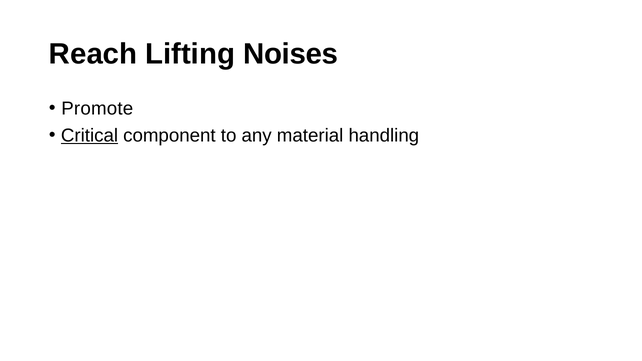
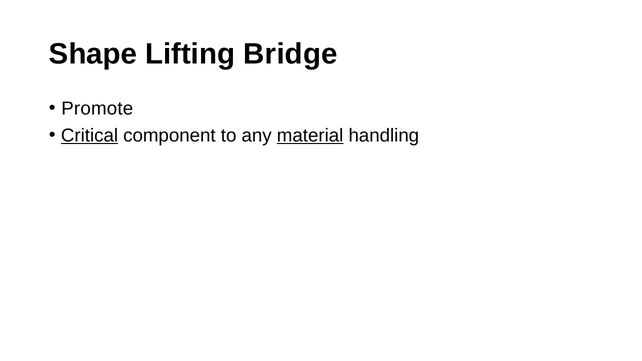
Reach: Reach -> Shape
Noises: Noises -> Bridge
material underline: none -> present
